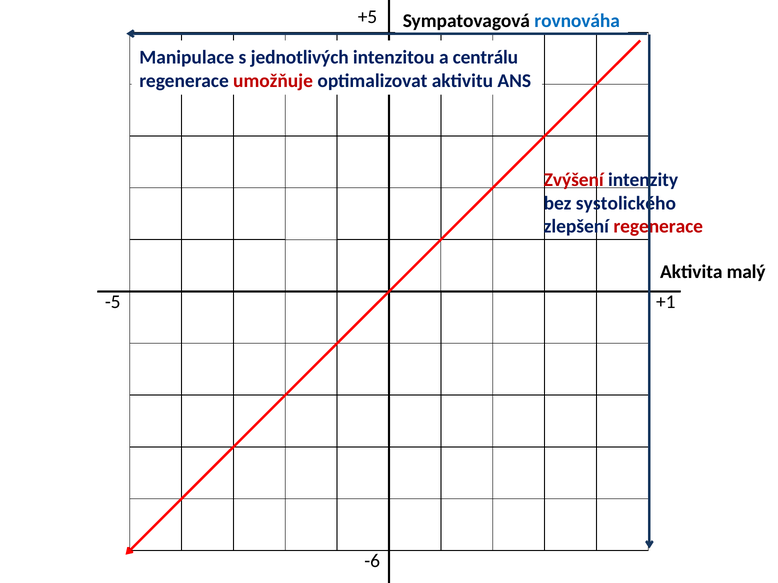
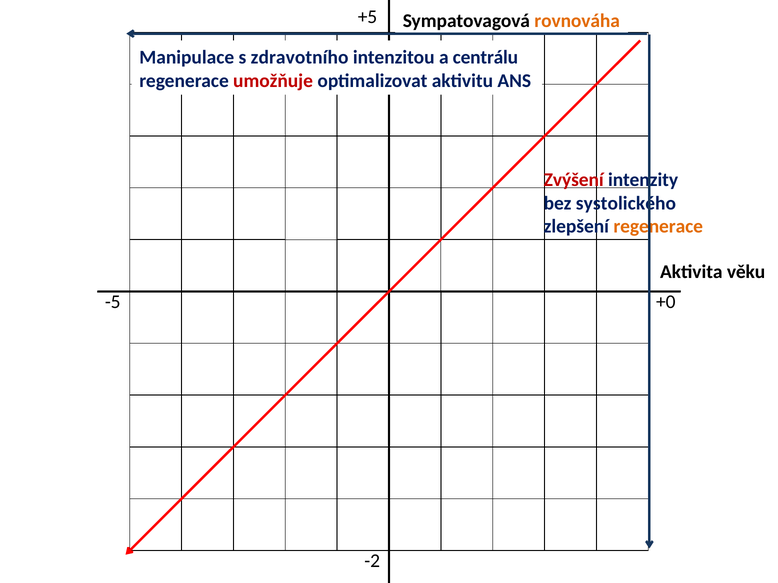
rovnováha colour: blue -> orange
jednotlivých: jednotlivých -> zdravotního
regenerace at (658, 227) colour: red -> orange
malý: malý -> věku
+1: +1 -> +0
-6: -6 -> -2
